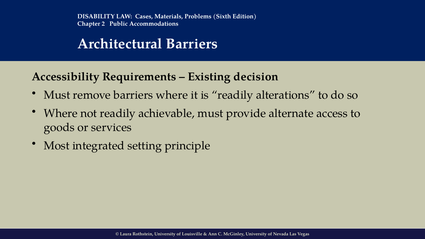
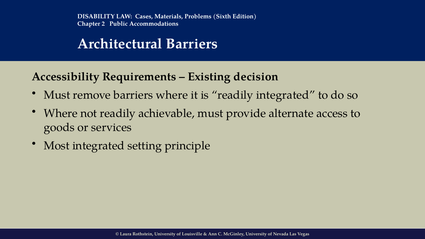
readily alterations: alterations -> integrated
